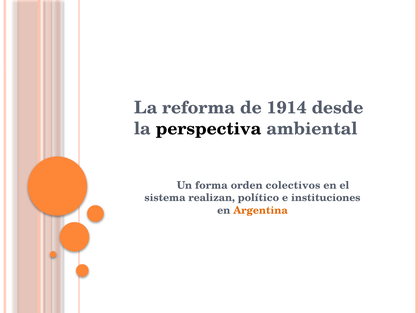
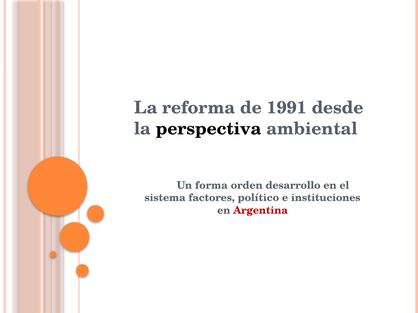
1914: 1914 -> 1991
colectivos: colectivos -> desarrollo
realizan: realizan -> factores
Argentina colour: orange -> red
